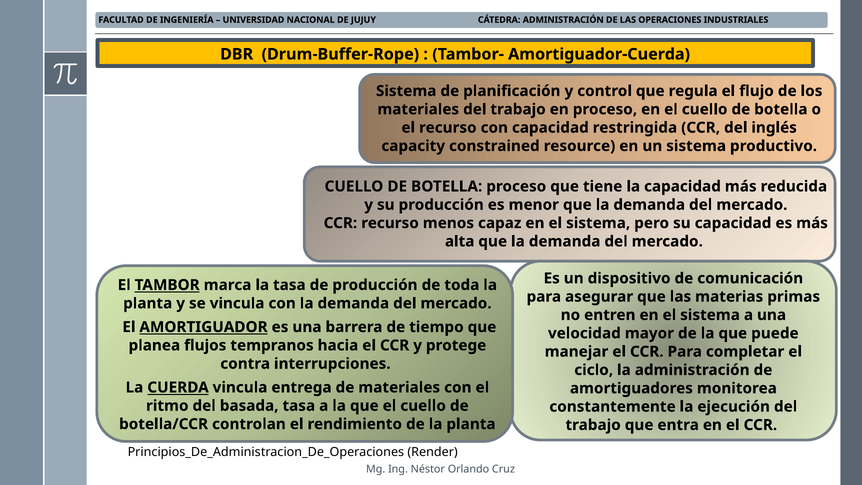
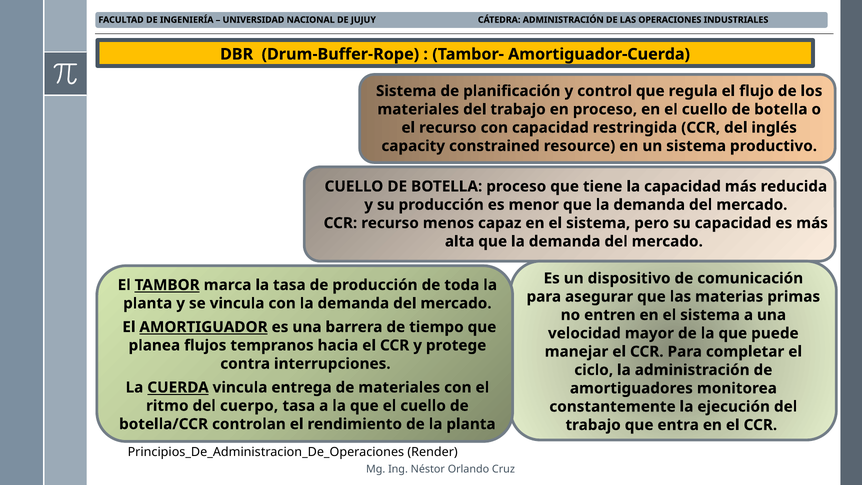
basada: basada -> cuerpo
